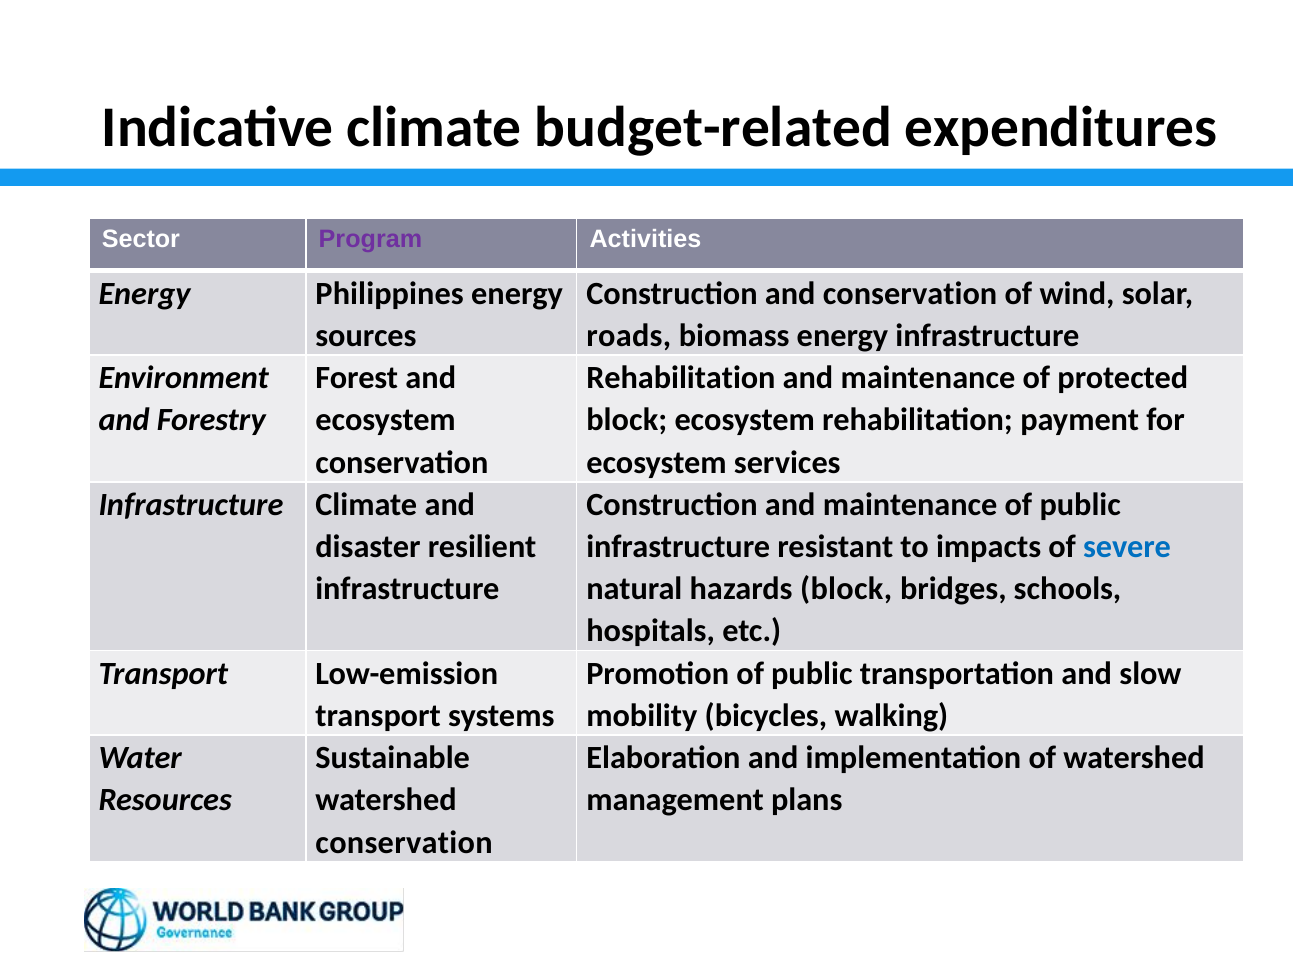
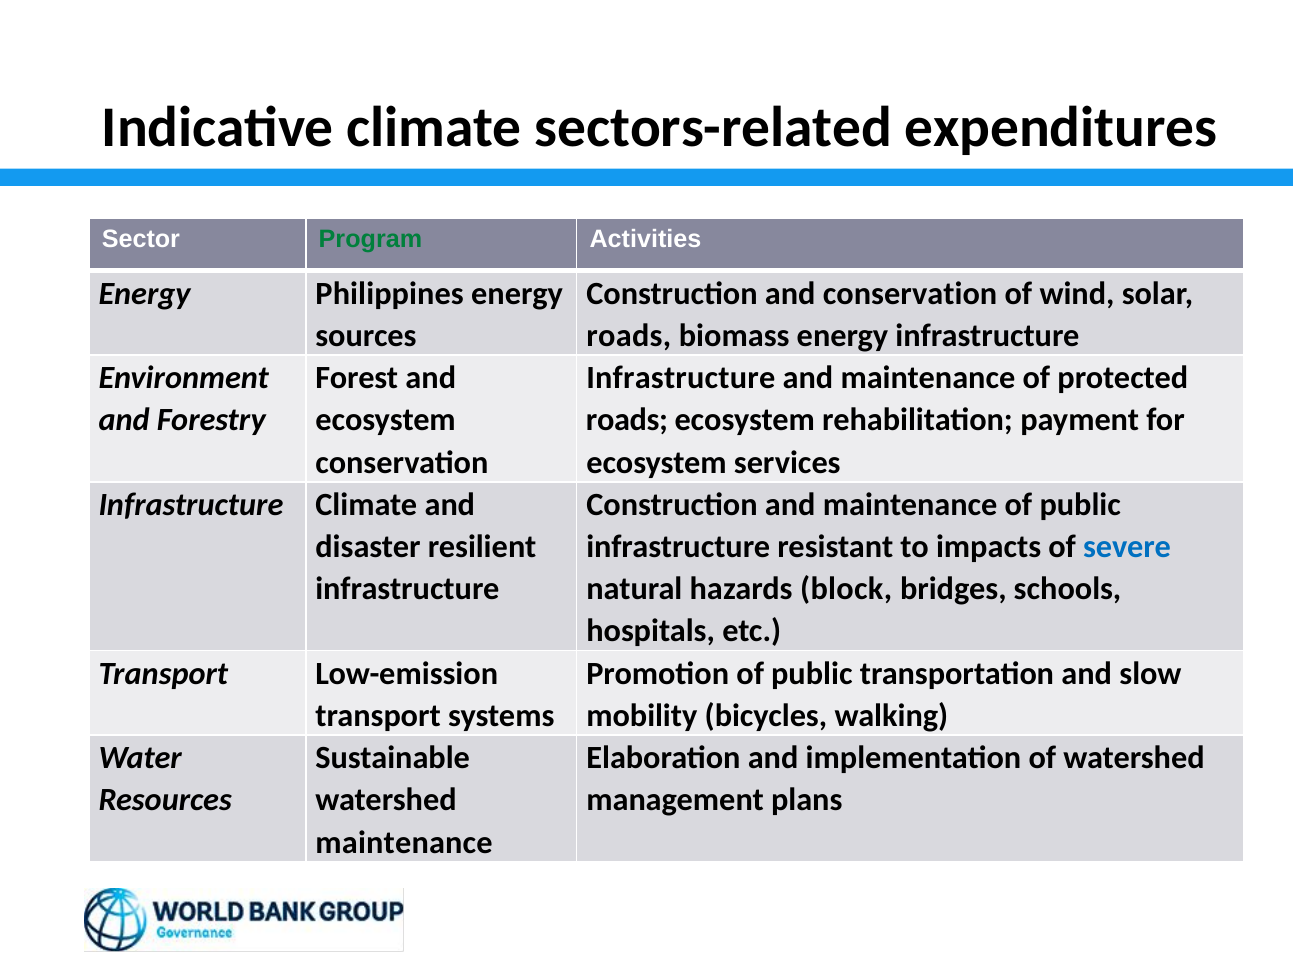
budget-related: budget-related -> sectors-related
Program colour: purple -> green
Rehabilitation at (681, 378): Rehabilitation -> Infrastructure
block at (627, 420): block -> roads
conservation at (404, 842): conservation -> maintenance
